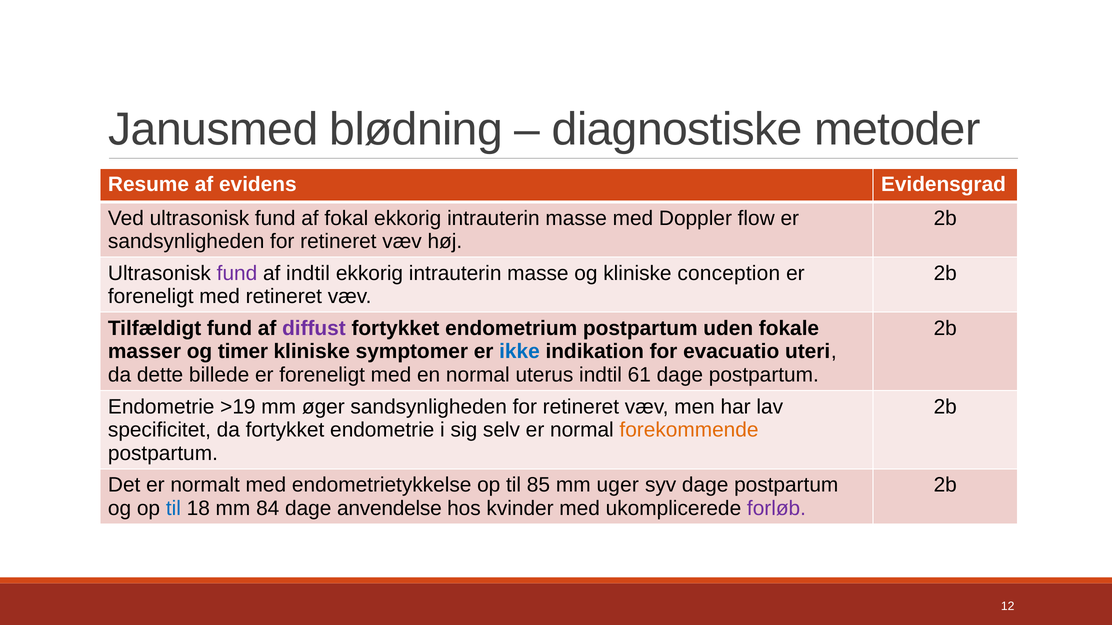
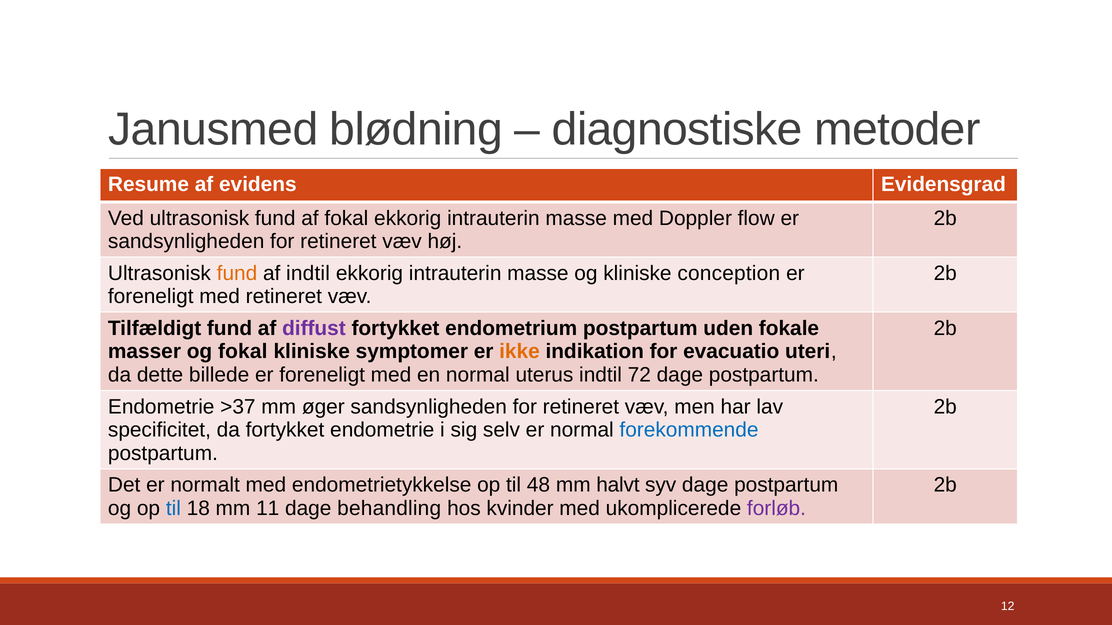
fund at (237, 273) colour: purple -> orange
og timer: timer -> fokal
ikke colour: blue -> orange
61: 61 -> 72
>19: >19 -> >37
forekommende colour: orange -> blue
85: 85 -> 48
uger: uger -> halvt
84: 84 -> 11
anvendelse: anvendelse -> behandling
